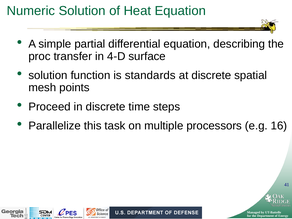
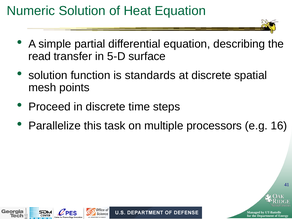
proc: proc -> read
4-D: 4-D -> 5-D
